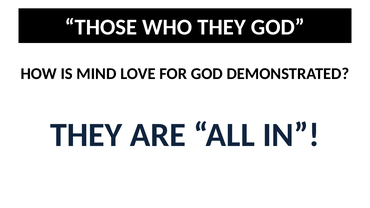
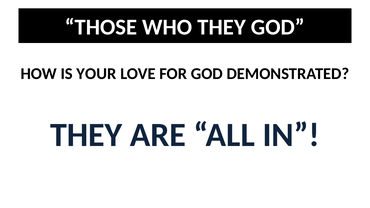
MIND: MIND -> YOUR
